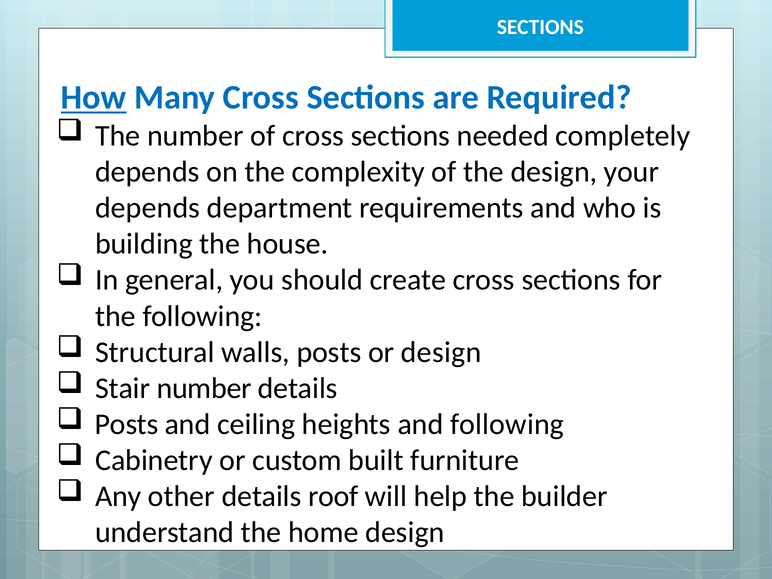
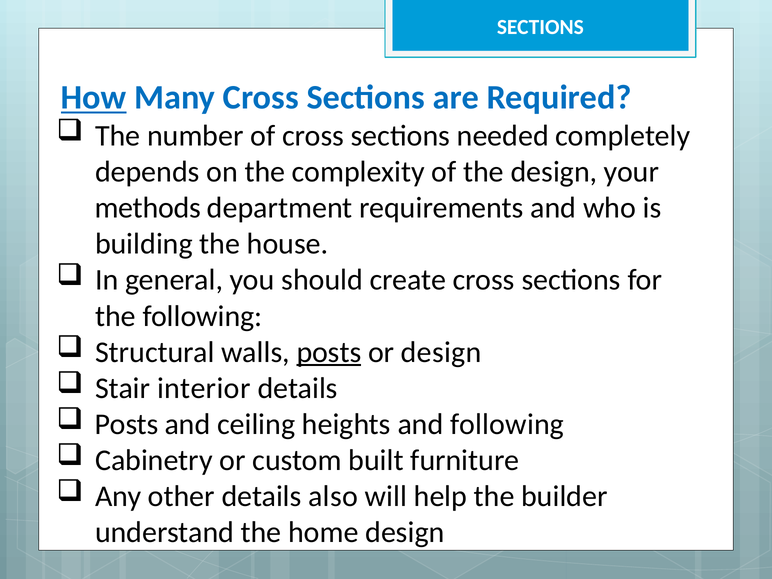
depends at (148, 208): depends -> methods
posts at (329, 352) underline: none -> present
Stair number: number -> interior
roof: roof -> also
